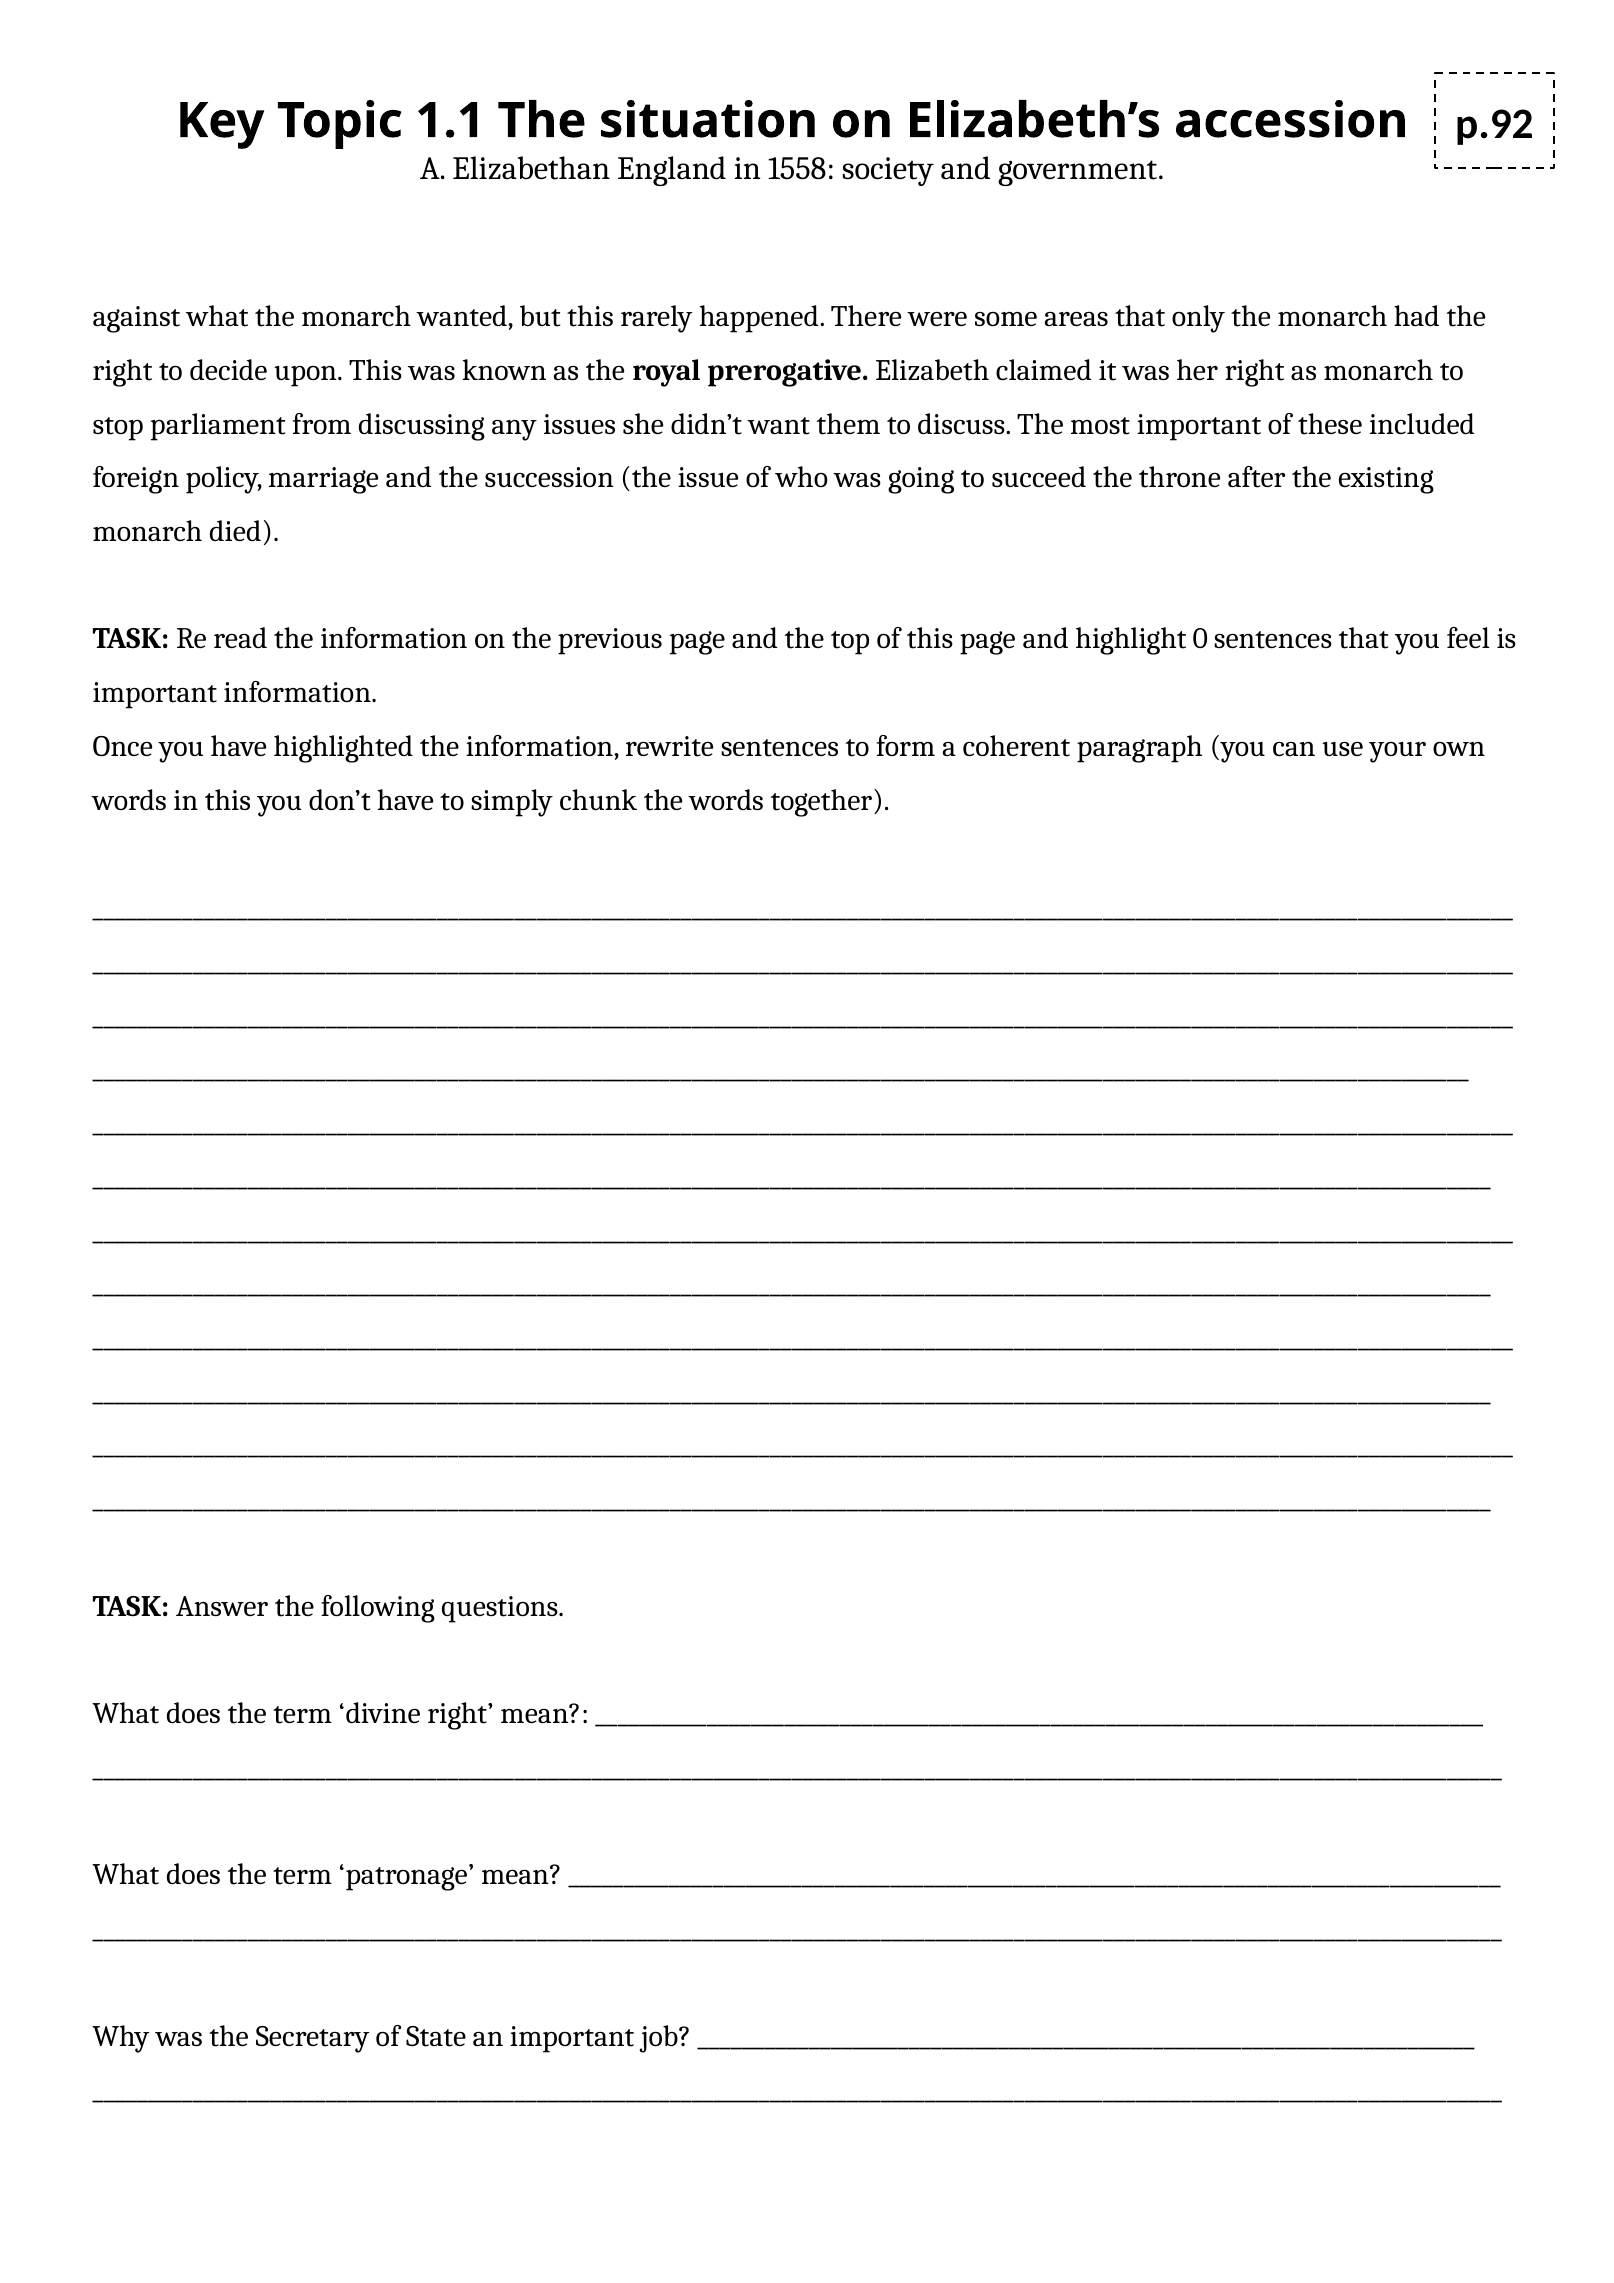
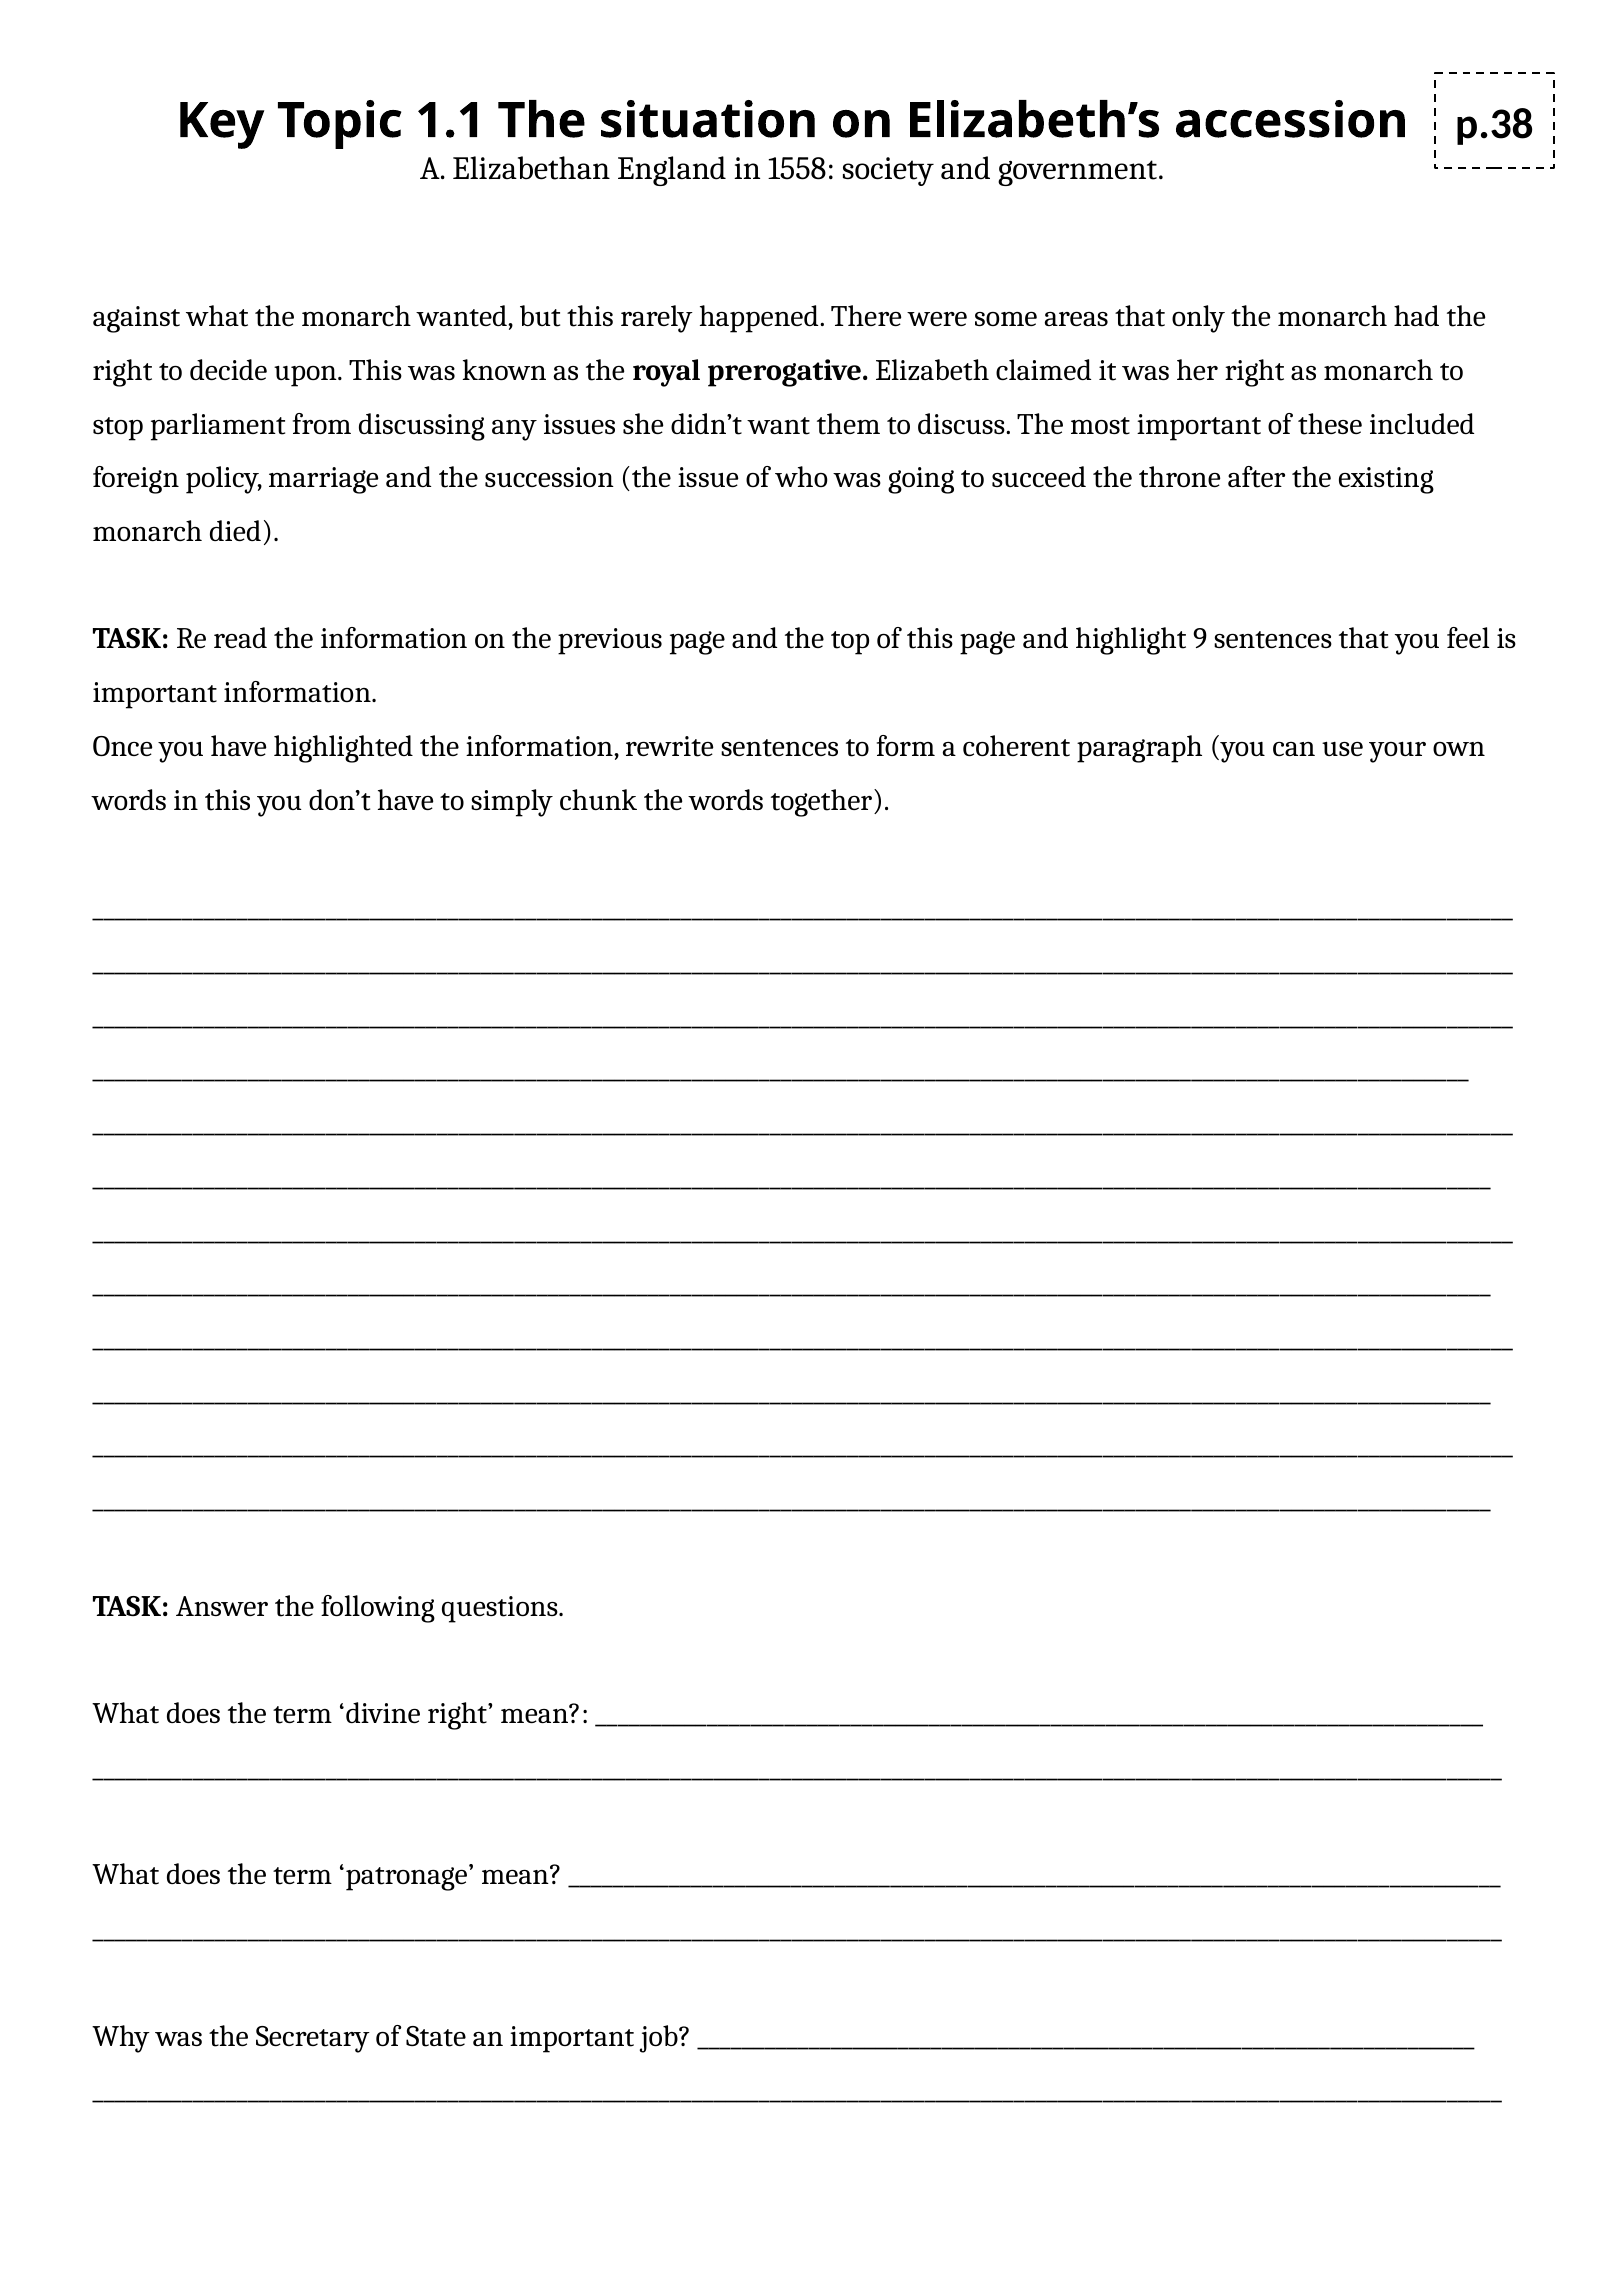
p.92: p.92 -> p.38
0: 0 -> 9
